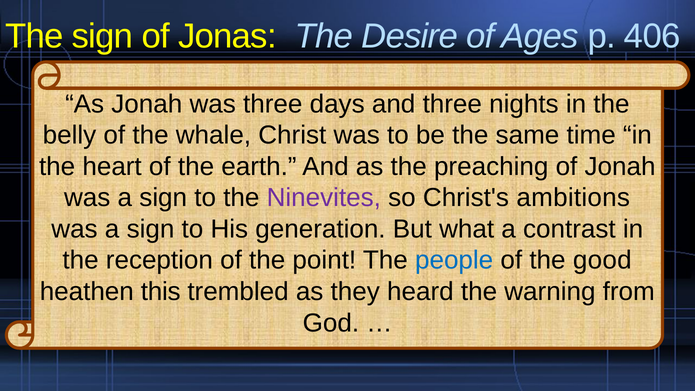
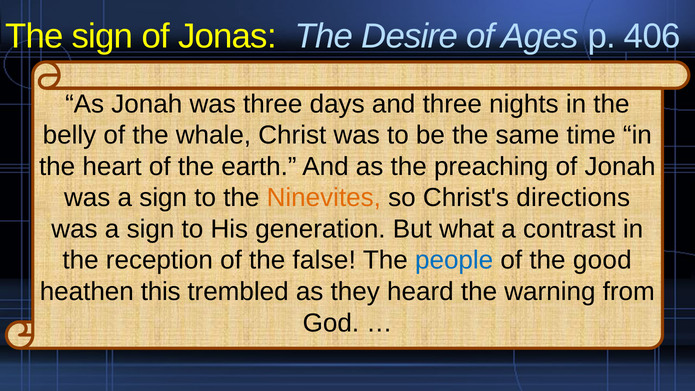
Ninevites colour: purple -> orange
ambitions: ambitions -> directions
point: point -> false
